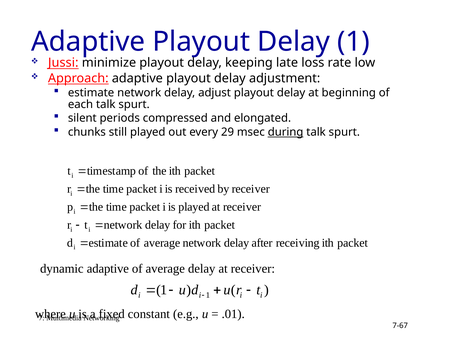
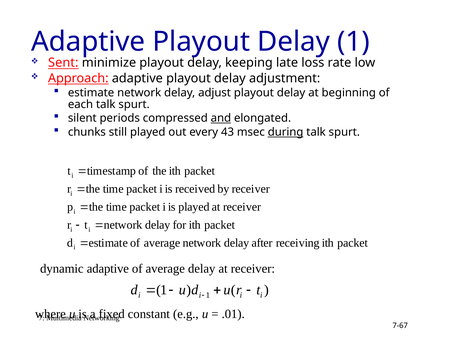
Jussi: Jussi -> Sent
and underline: none -> present
29: 29 -> 43
